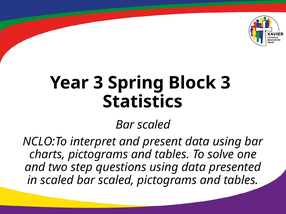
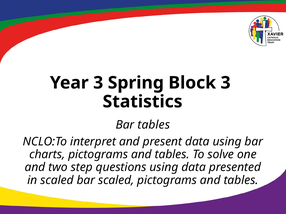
scaled at (154, 125): scaled -> tables
